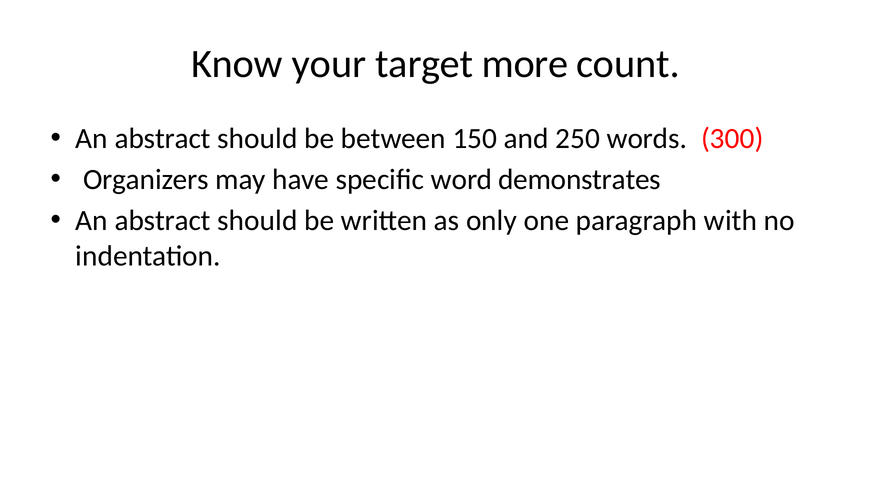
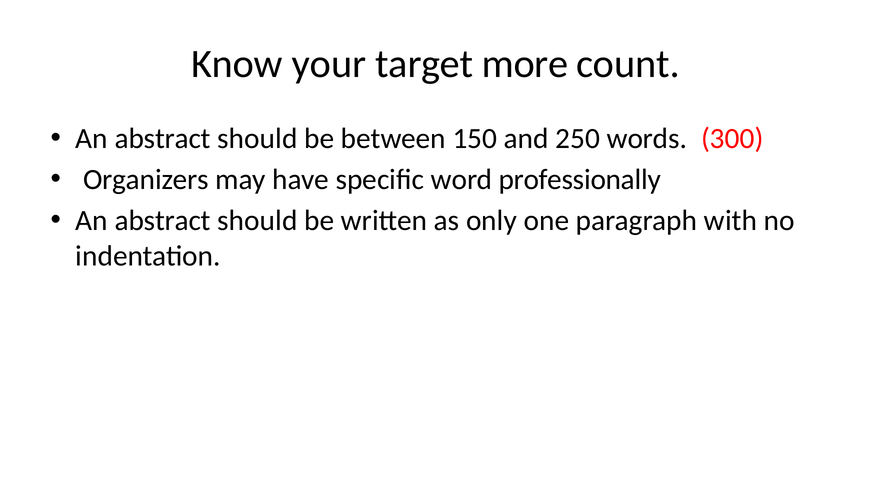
demonstrates: demonstrates -> professionally
